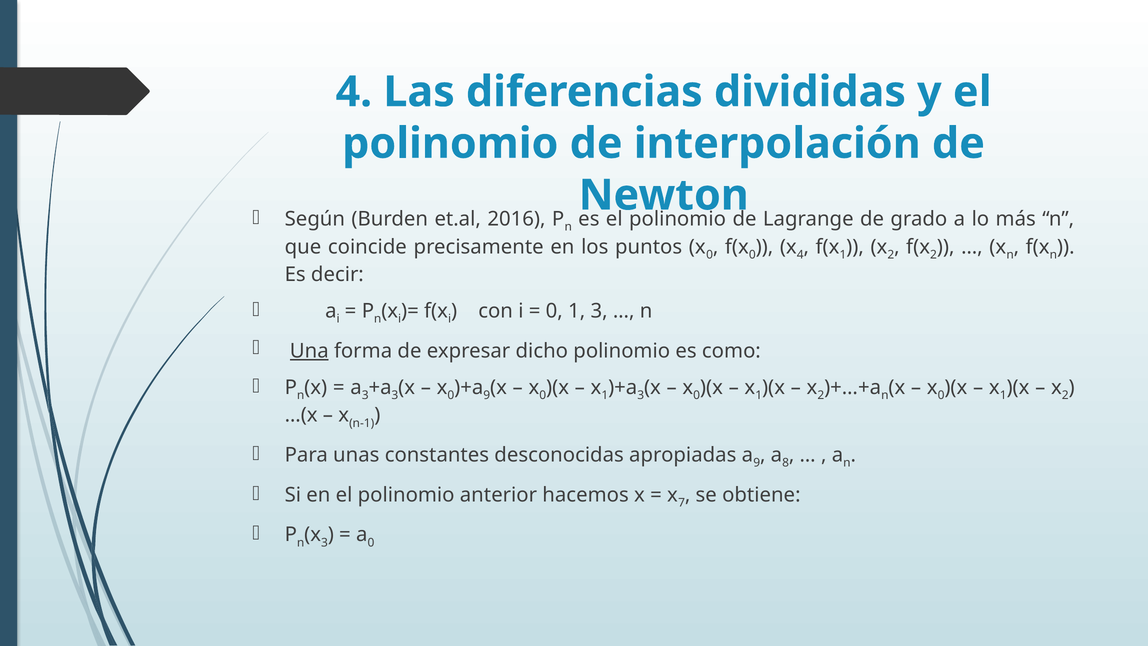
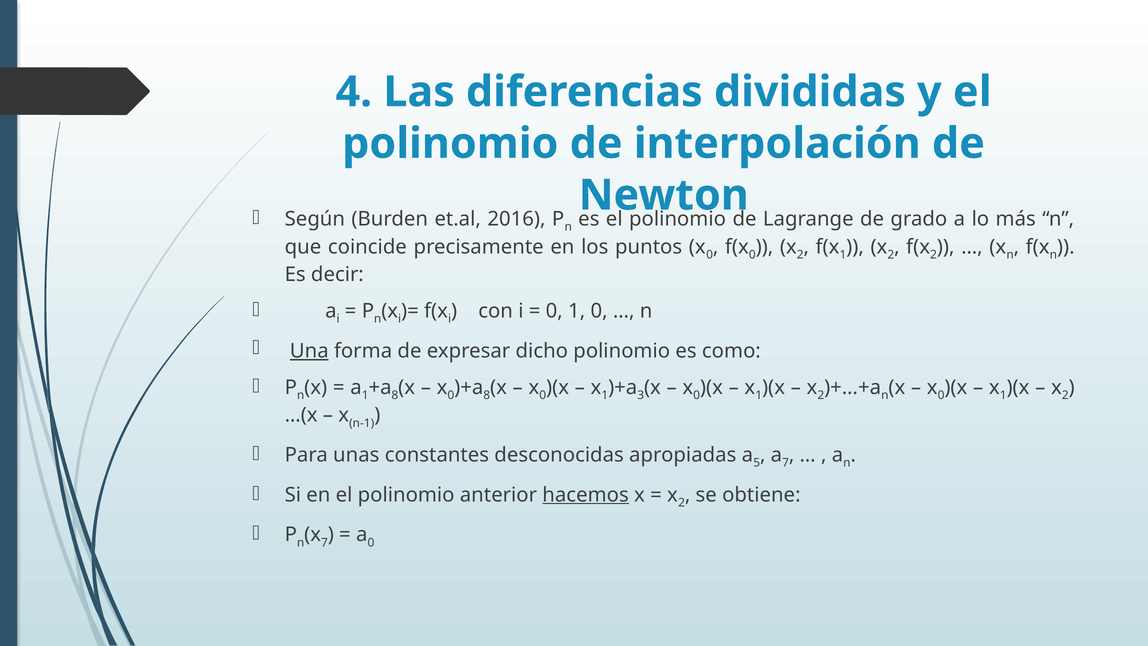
4 at (800, 255): 4 -> 2
1 3: 3 -> 0
a 3: 3 -> 1
3 at (395, 395): 3 -> 8
9 at (487, 395): 9 -> 8
a 9: 9 -> 5
a 8: 8 -> 7
hacemos underline: none -> present
7 at (682, 503): 7 -> 2
x 3: 3 -> 7
